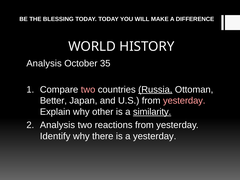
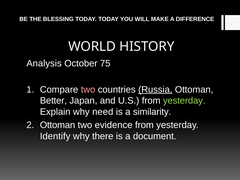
35: 35 -> 75
yesterday at (184, 101) colour: pink -> light green
other: other -> need
similarity underline: present -> none
Analysis at (57, 125): Analysis -> Ottoman
reactions: reactions -> evidence
a yesterday: yesterday -> document
